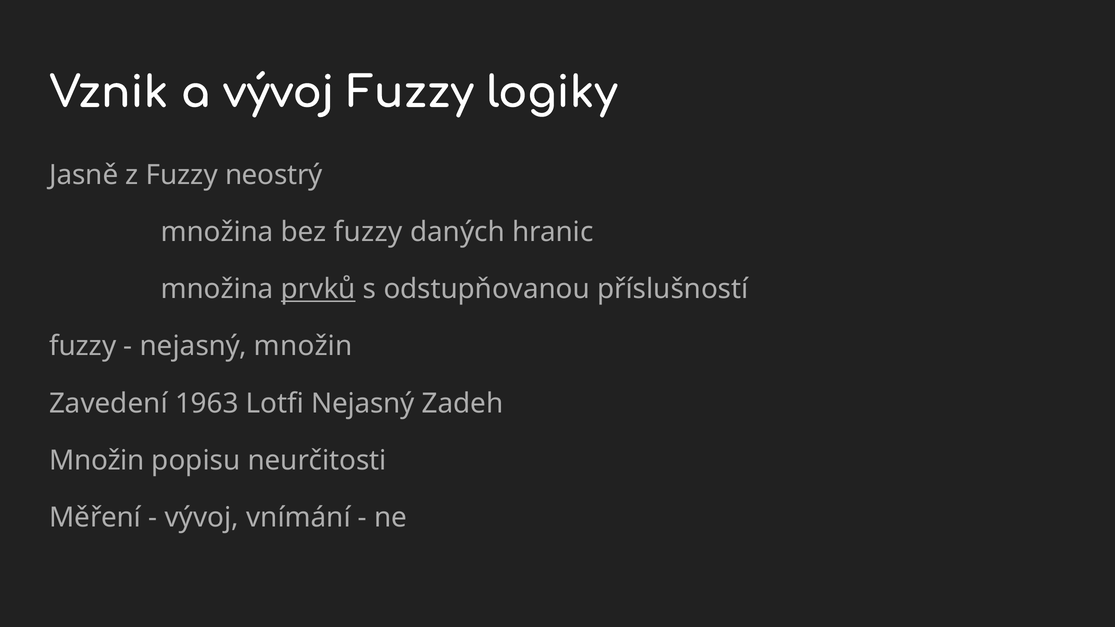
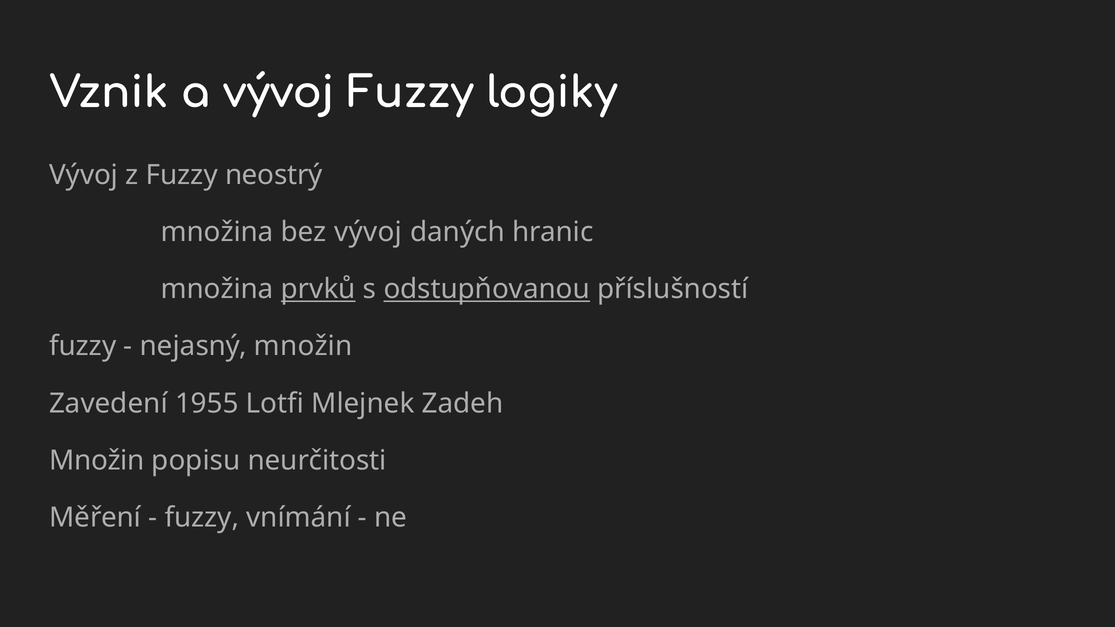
Jasně at (84, 175): Jasně -> Vývoj
bez fuzzy: fuzzy -> vývoj
odstupňovanou underline: none -> present
1963: 1963 -> 1955
Lotfi Nejasný: Nejasný -> Mlejnek
vývoj at (202, 517): vývoj -> fuzzy
